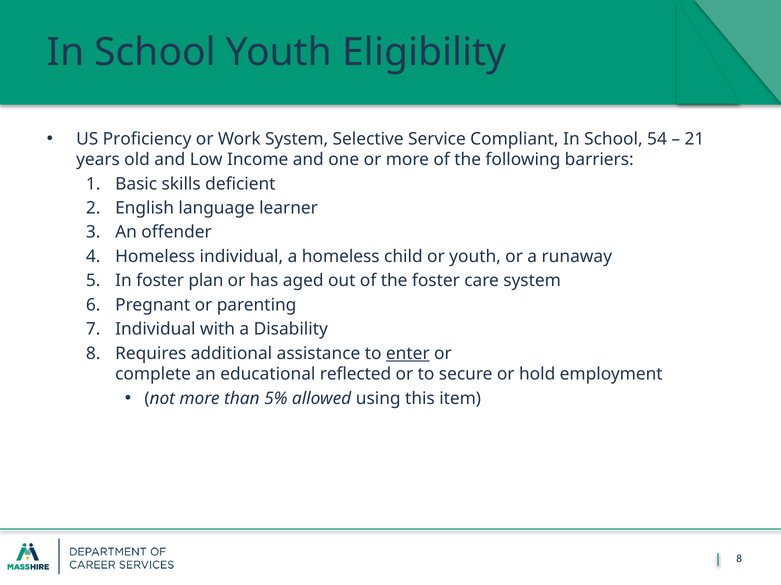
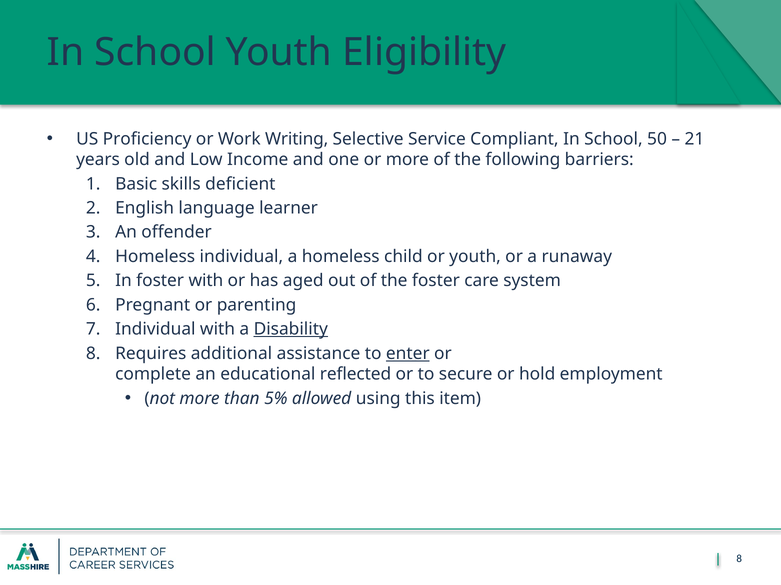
Work System: System -> Writing
54: 54 -> 50
foster plan: plan -> with
Disability underline: none -> present
